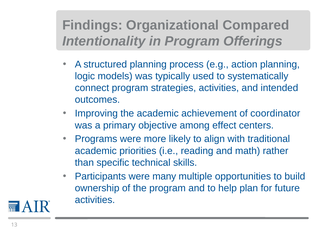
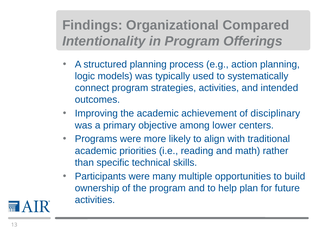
coordinator: coordinator -> disciplinary
effect: effect -> lower
